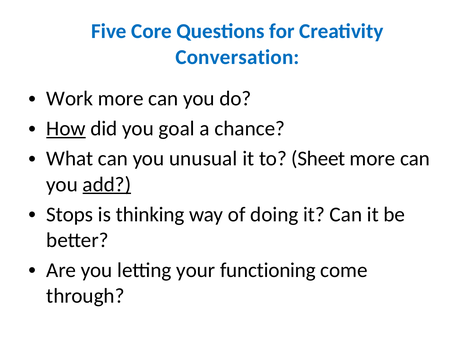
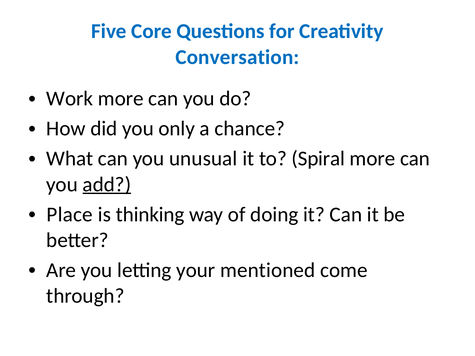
How underline: present -> none
goal: goal -> only
Sheet: Sheet -> Spiral
Stops: Stops -> Place
functioning: functioning -> mentioned
